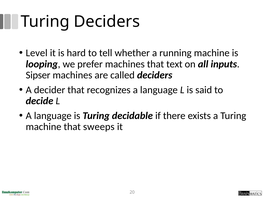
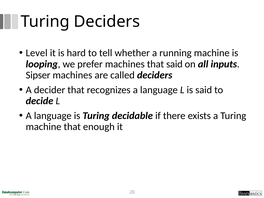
that text: text -> said
sweeps: sweeps -> enough
